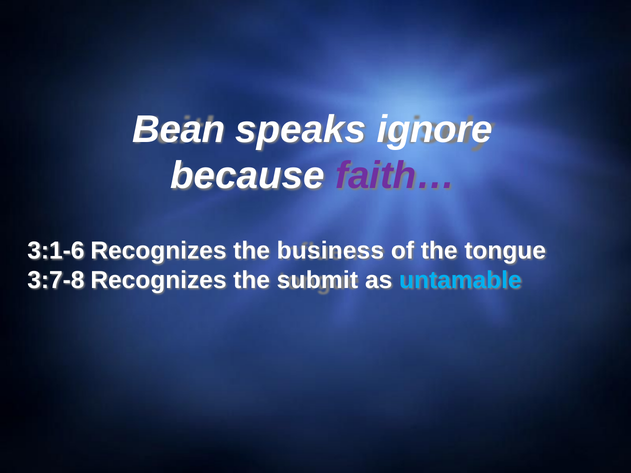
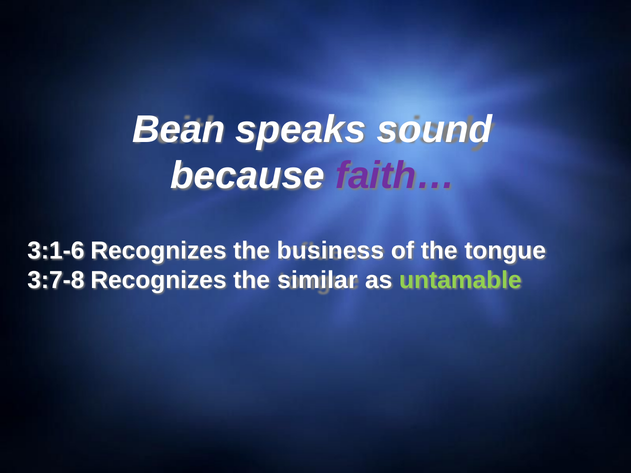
ignore: ignore -> sound
submit: submit -> similar
untamable colour: light blue -> light green
